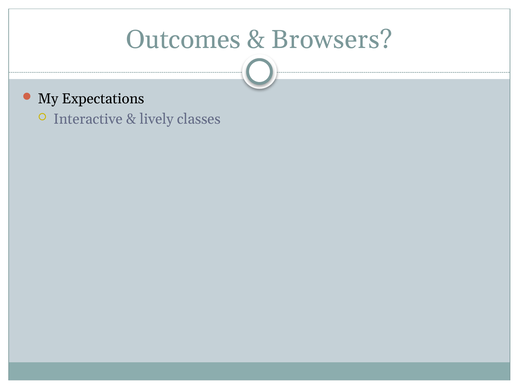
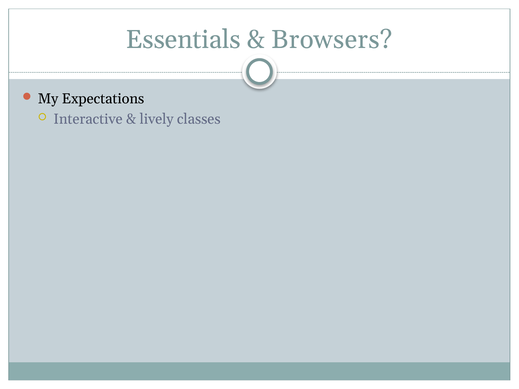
Outcomes: Outcomes -> Essentials
